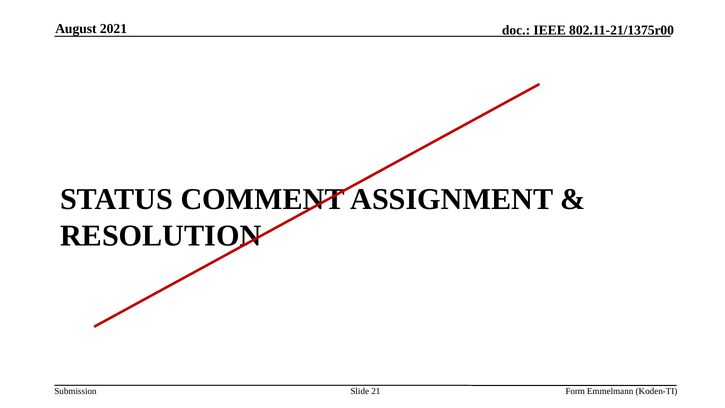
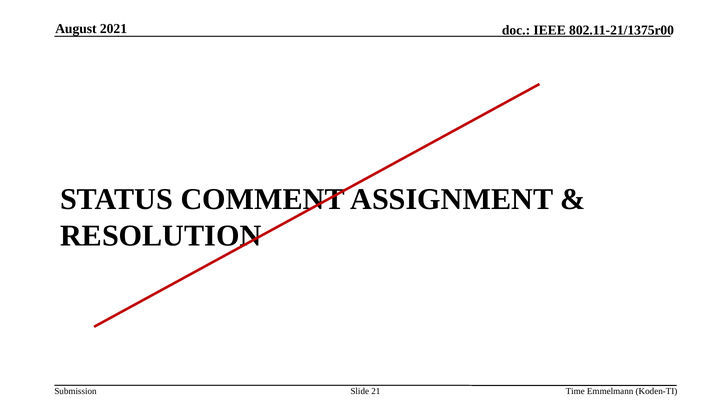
Form: Form -> Time
